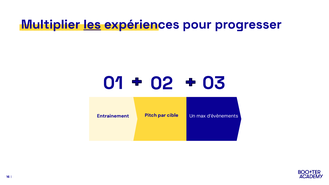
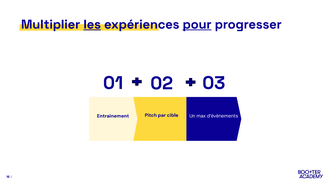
pour underline: none -> present
